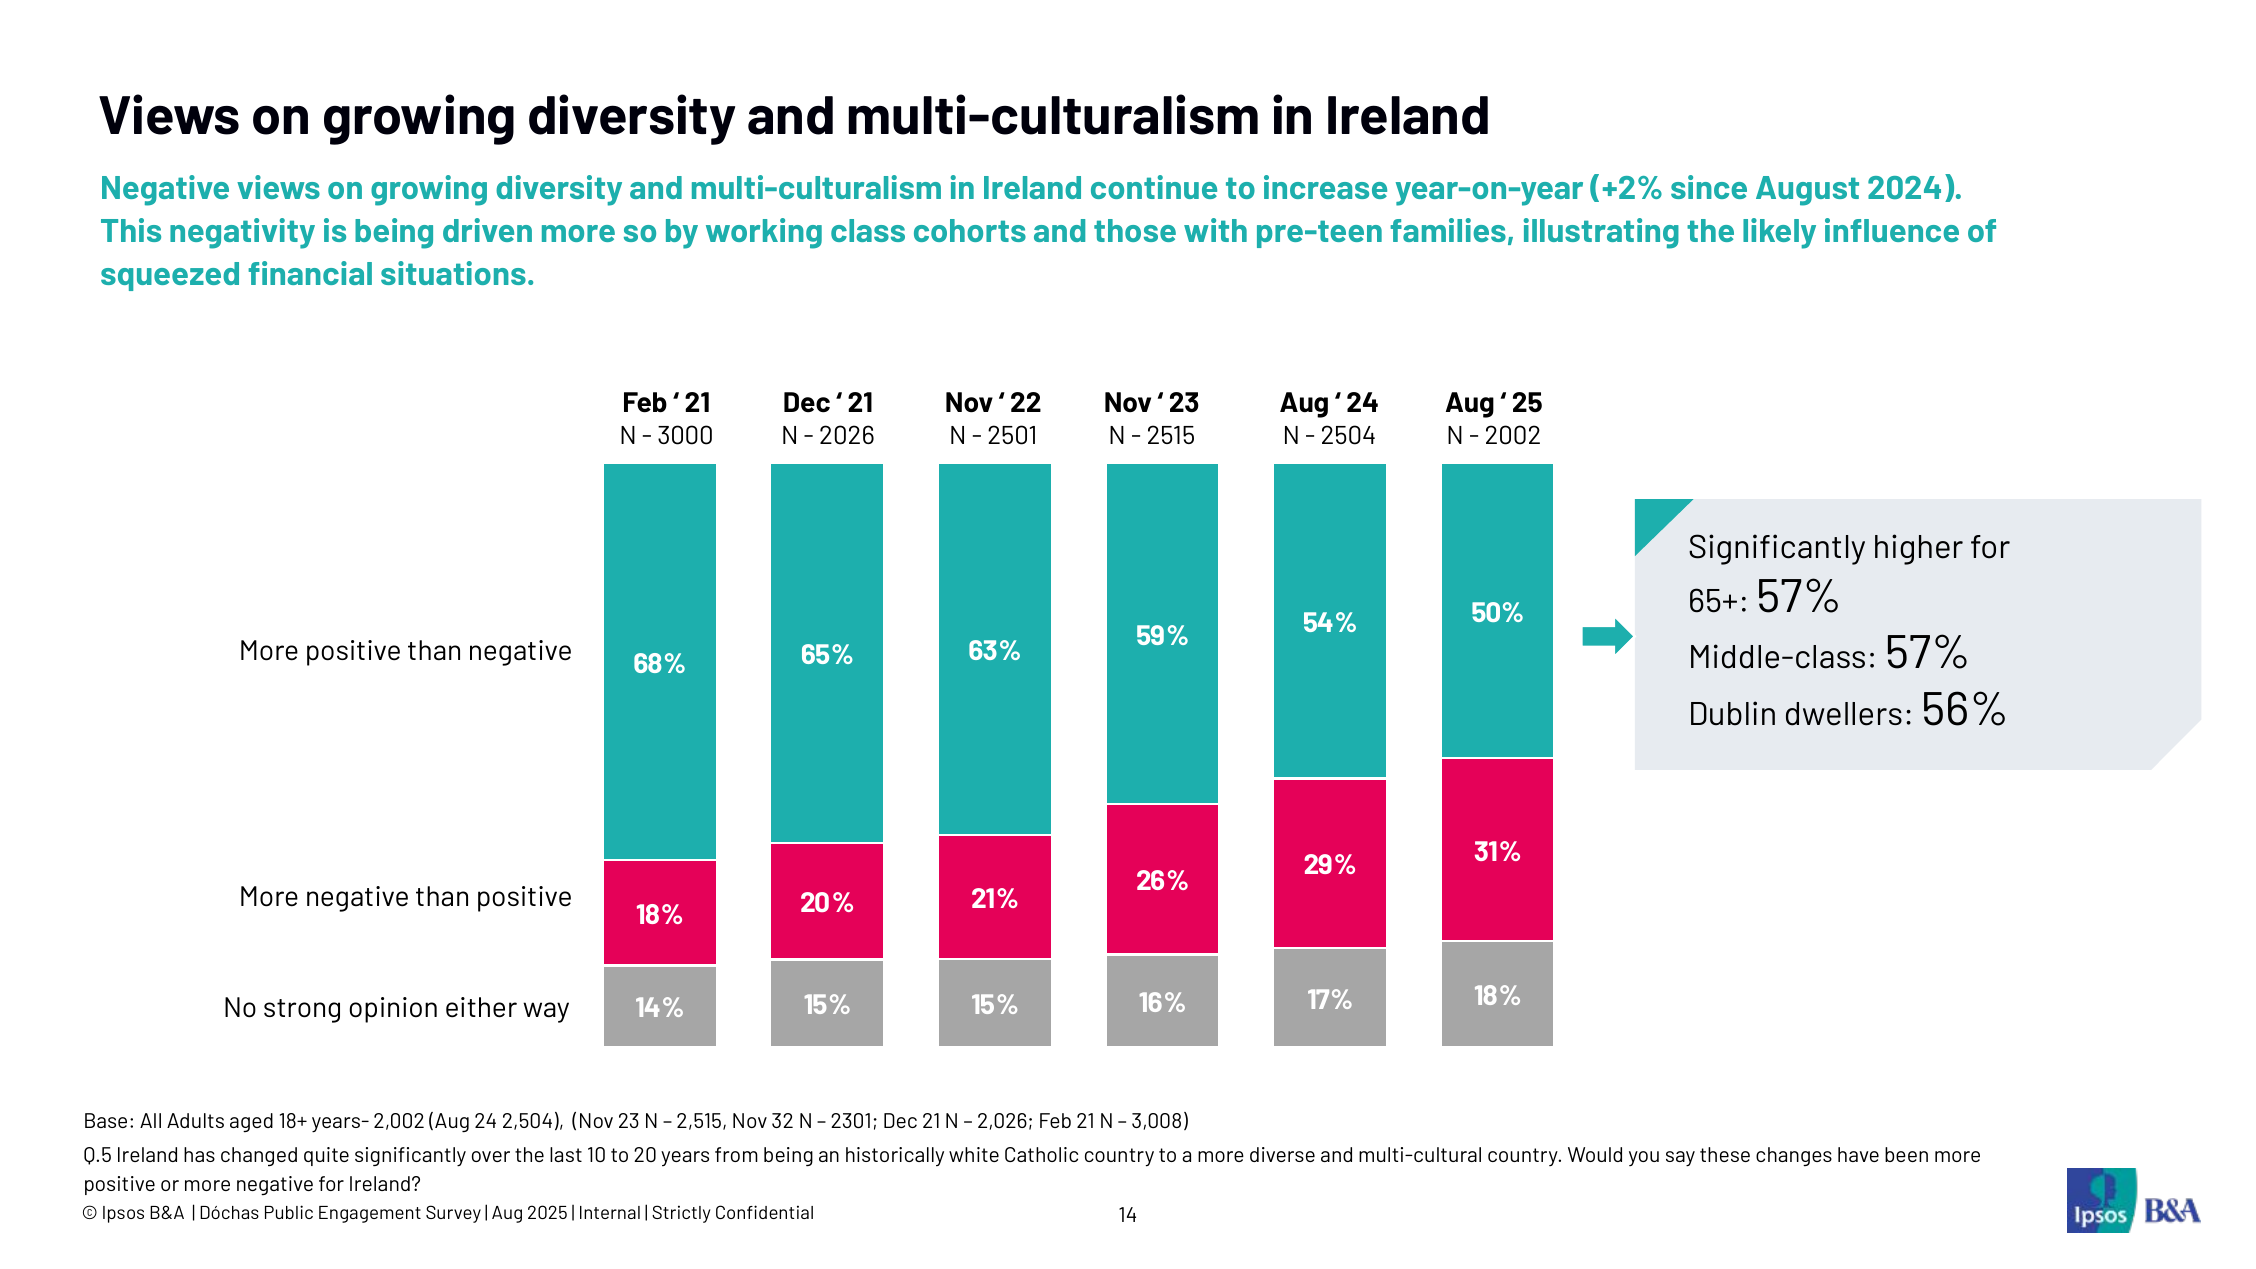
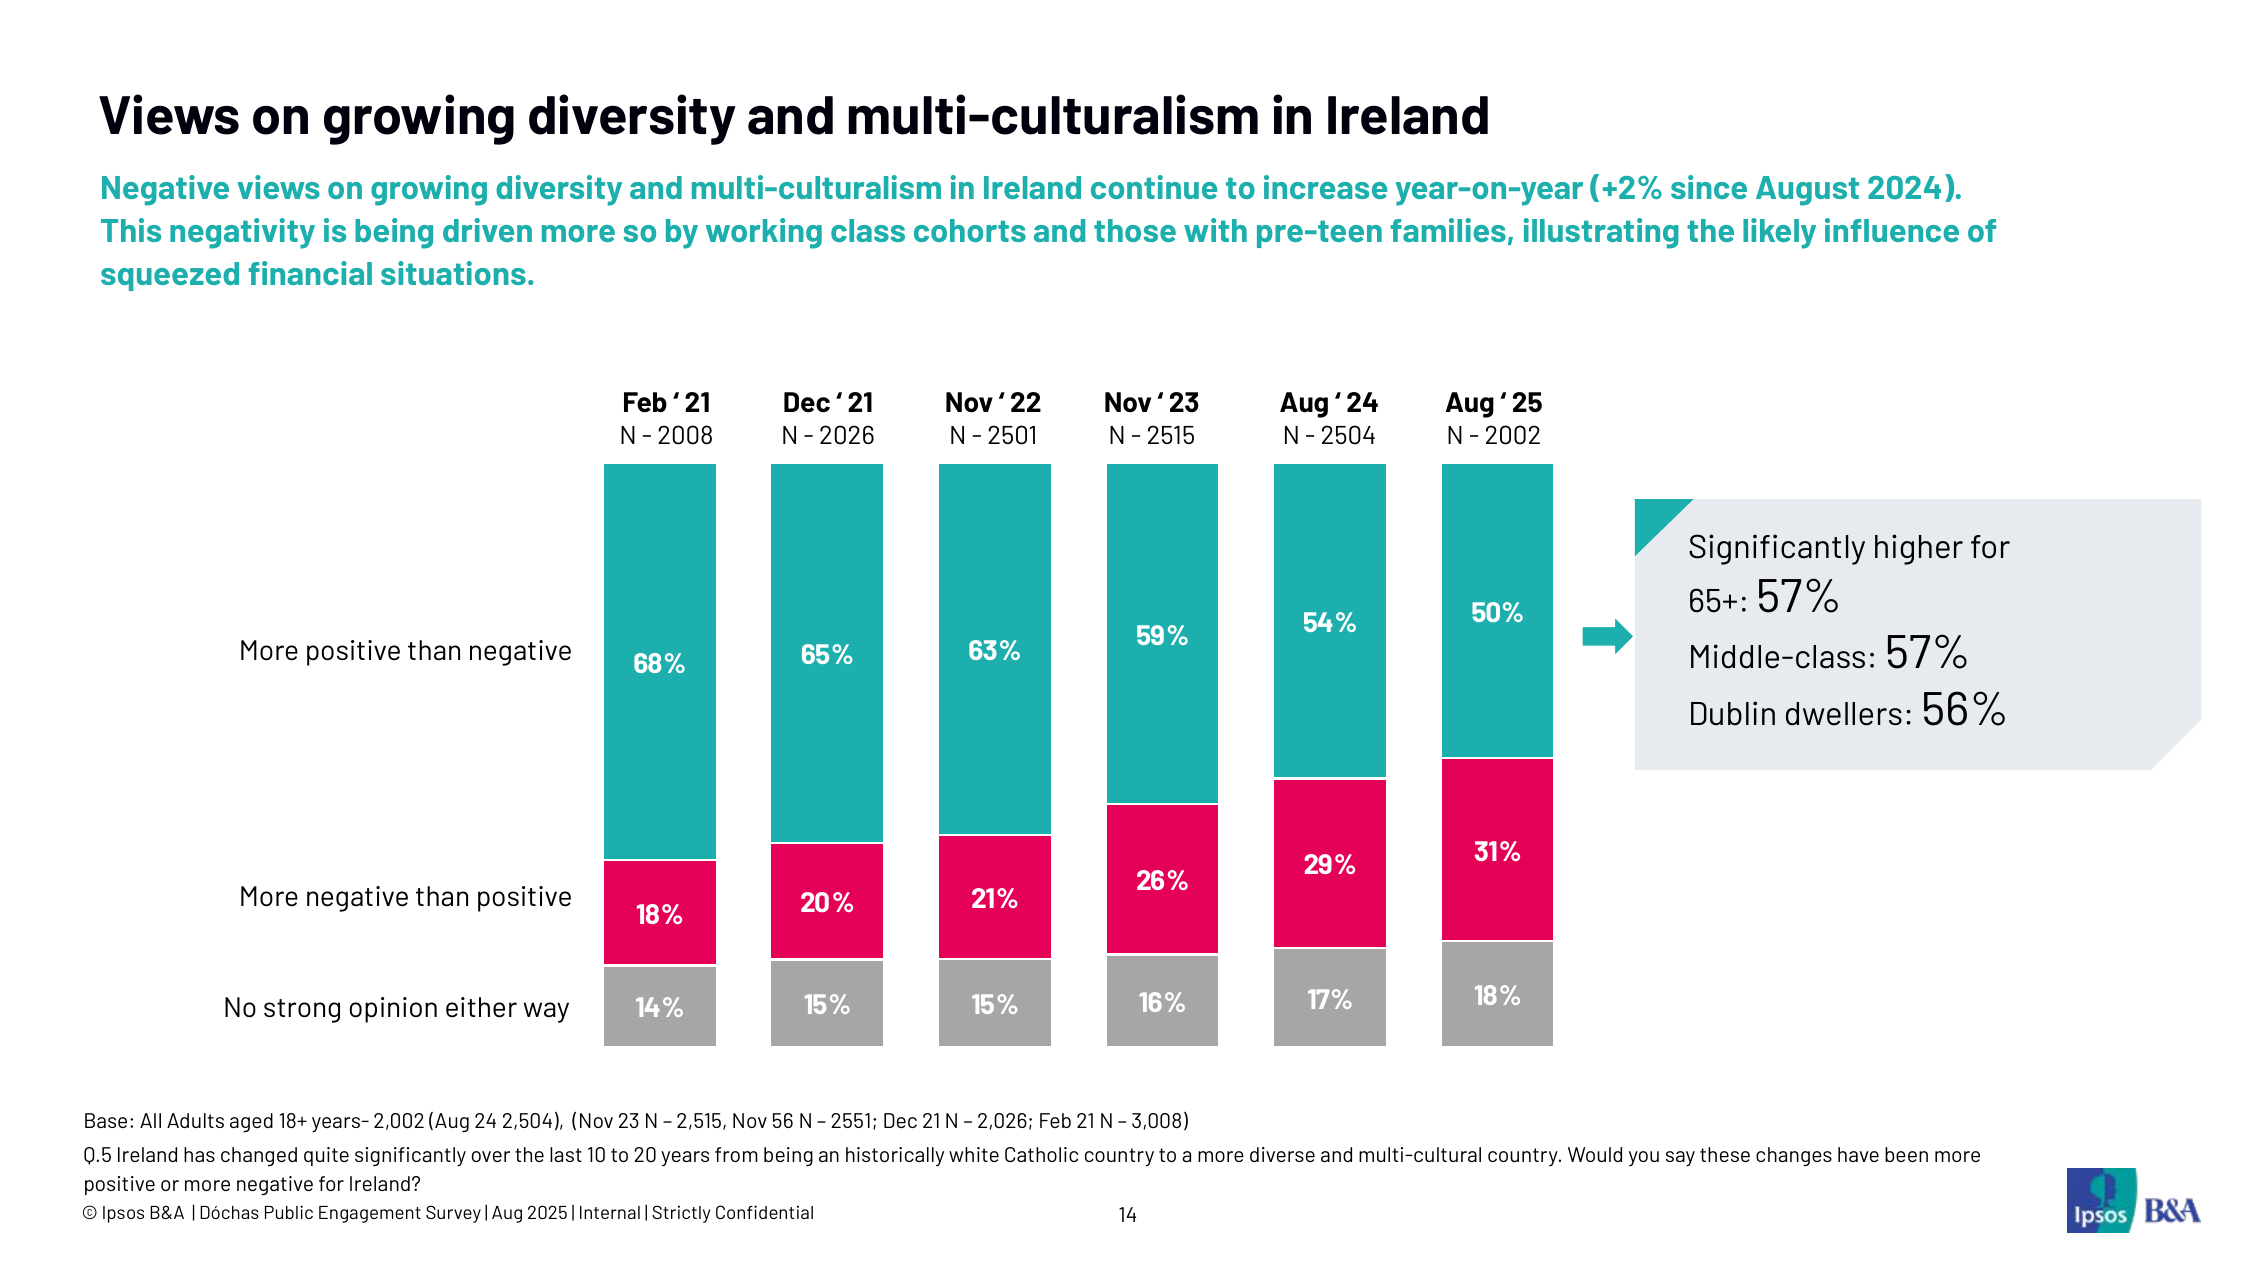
3000: 3000 -> 2008
32: 32 -> 56
2301: 2301 -> 2551
